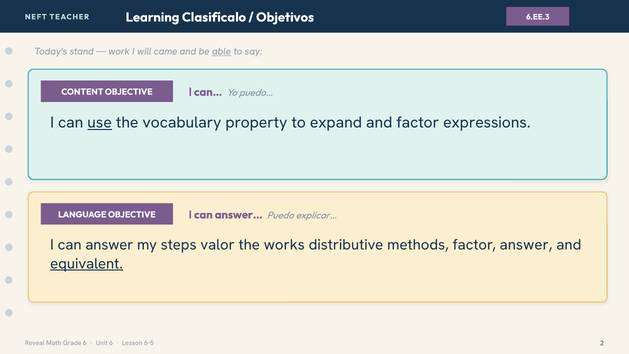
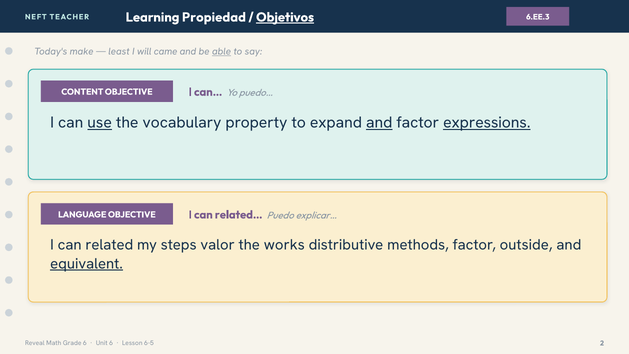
Clasifícalo: Clasifícalo -> Propiedad
Objetivos underline: none -> present
stand: stand -> make
work: work -> least
and at (379, 123) underline: none -> present
expressions underline: none -> present
answer…: answer… -> related…
can answer: answer -> related
factor answer: answer -> outside
